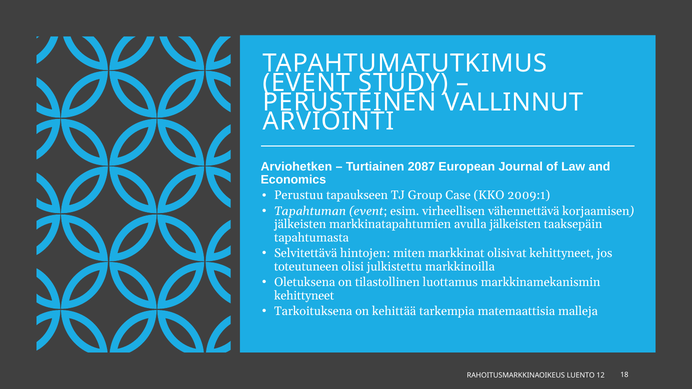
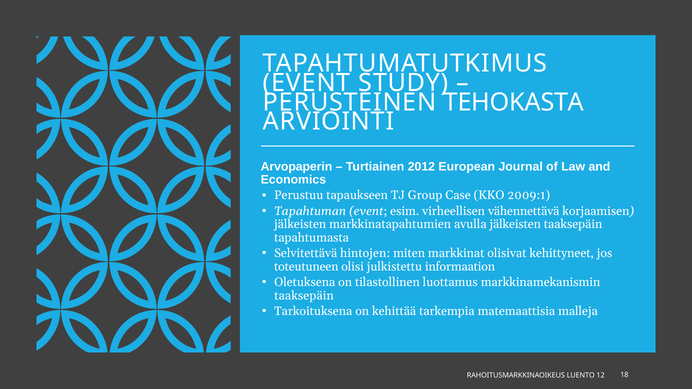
VALLINNUT: VALLINNUT -> TEHOKASTA
Arviohetken: Arviohetken -> Arvopaperin
2087: 2087 -> 2012
markkinoilla: markkinoilla -> informaation
kehittyneet at (304, 296): kehittyneet -> taaksepäin
